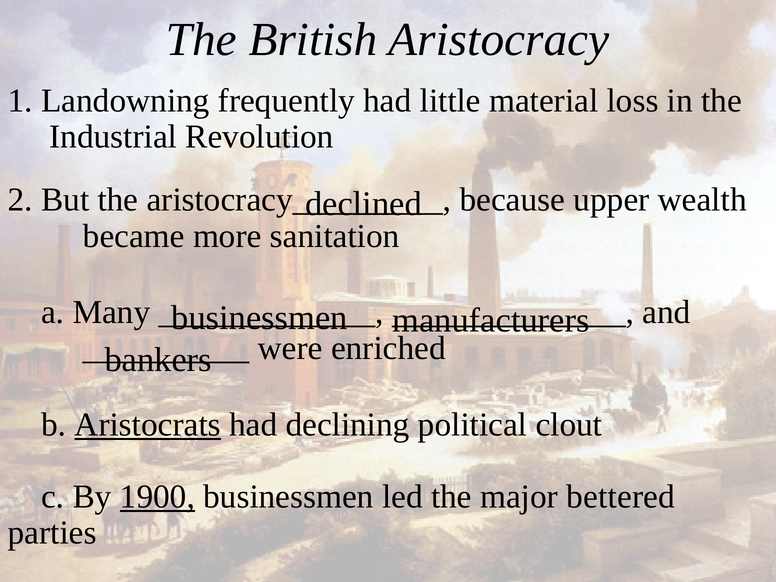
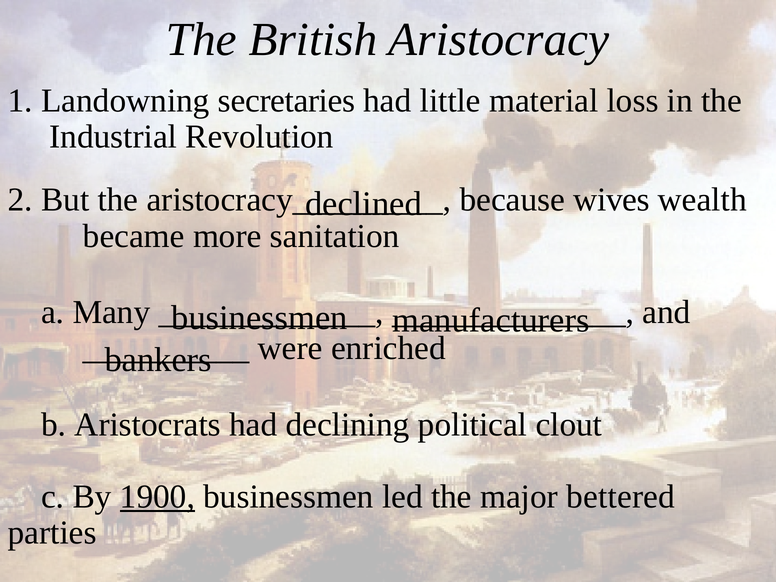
frequently: frequently -> secretaries
upper: upper -> wives
Aristocrats underline: present -> none
